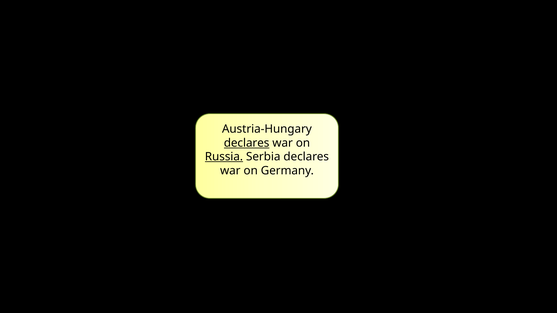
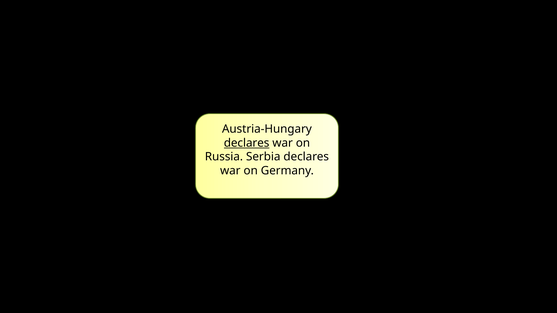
Russia underline: present -> none
